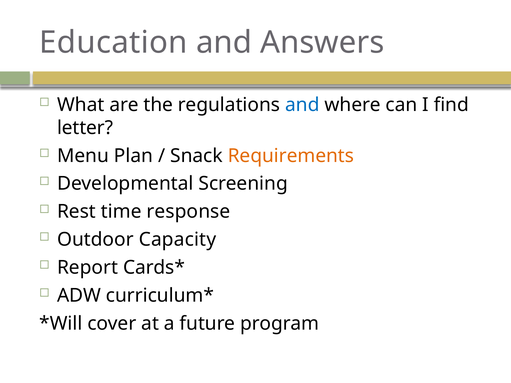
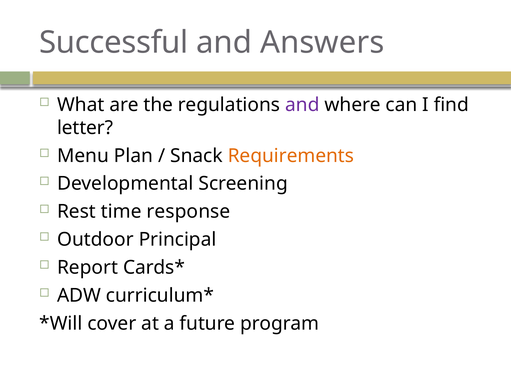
Education: Education -> Successful
and at (302, 105) colour: blue -> purple
Capacity: Capacity -> Principal
